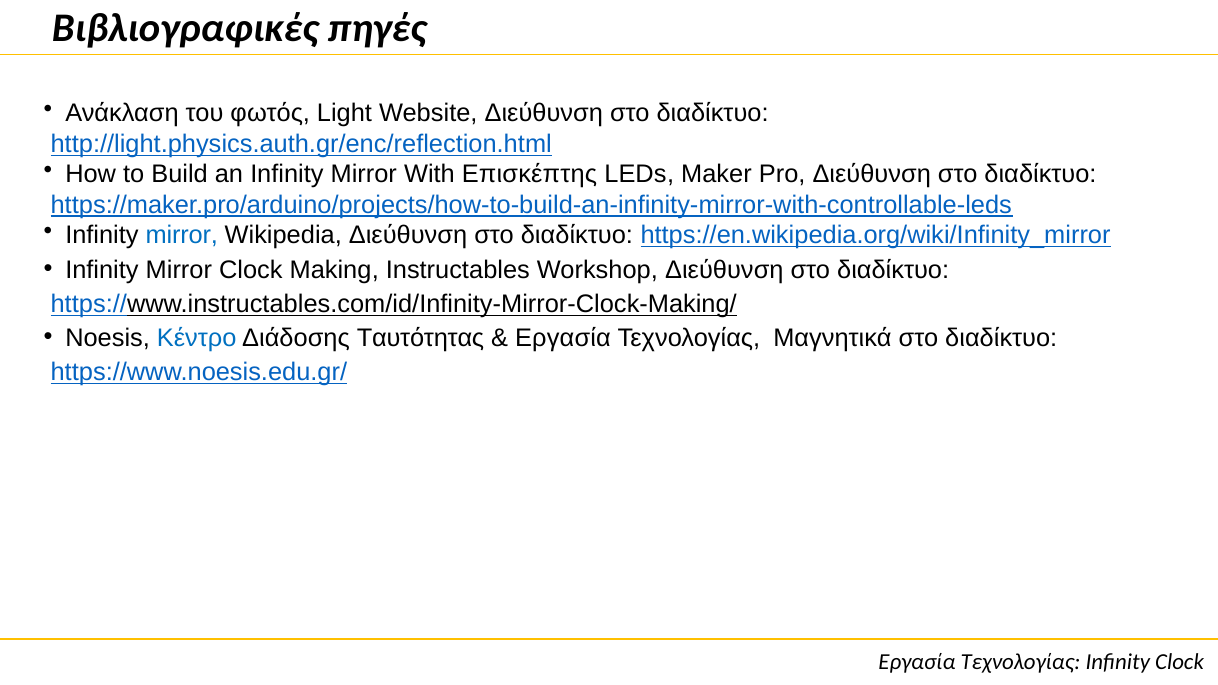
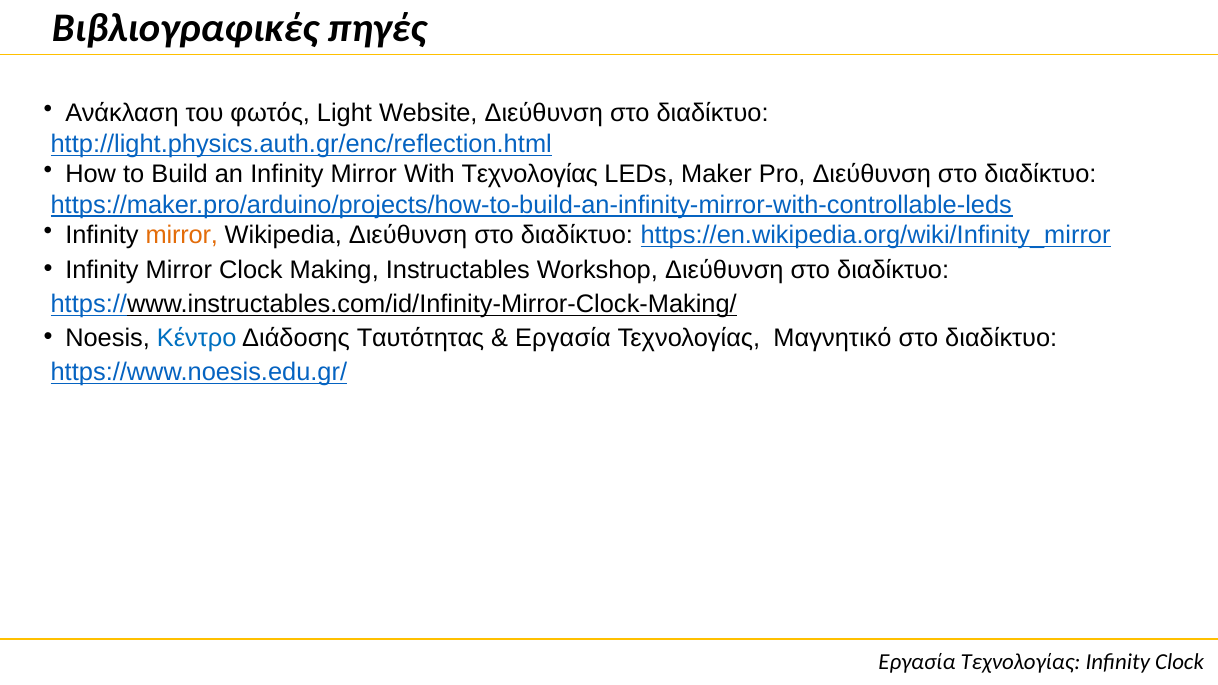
With Επισκέπτης: Επισκέπτης -> Τεχνολογίας
mirror at (182, 235) colour: blue -> orange
Μαγνητικά: Μαγνητικά -> Μαγνητικό
